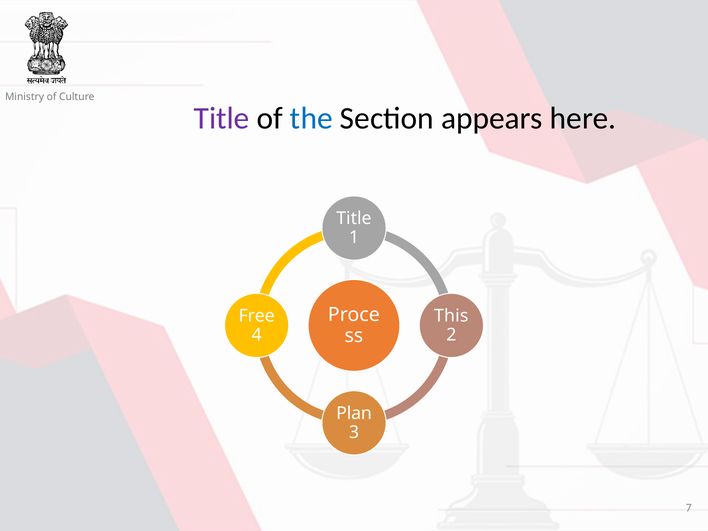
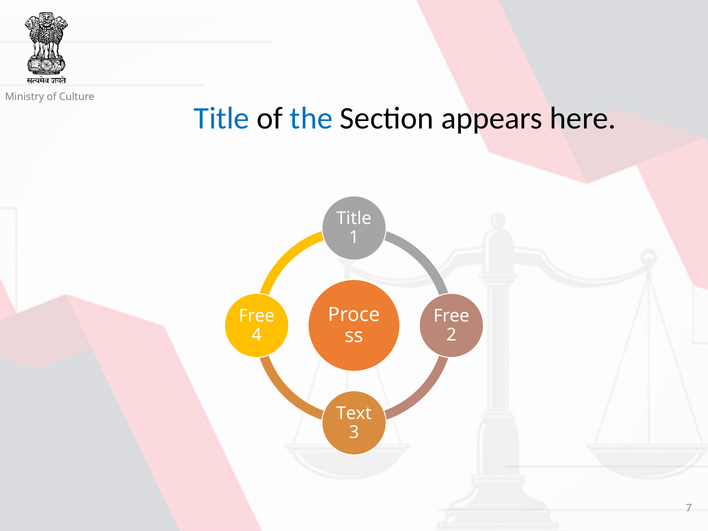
Title at (222, 118) colour: purple -> blue
This at (451, 316): This -> Free
Plan: Plan -> Text
